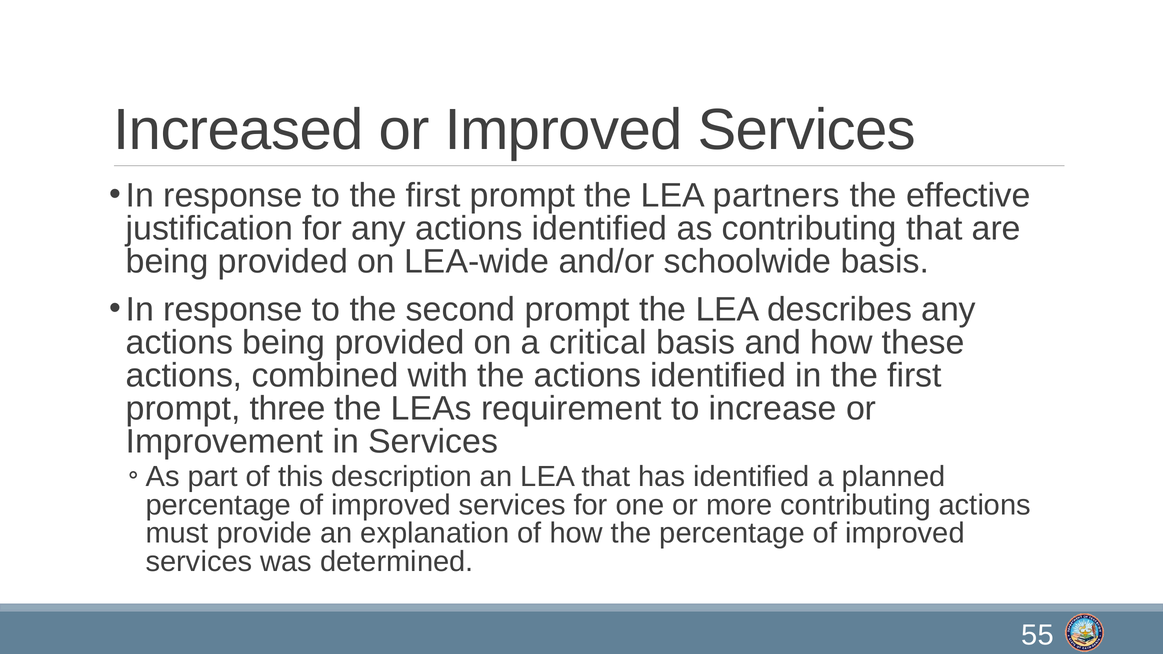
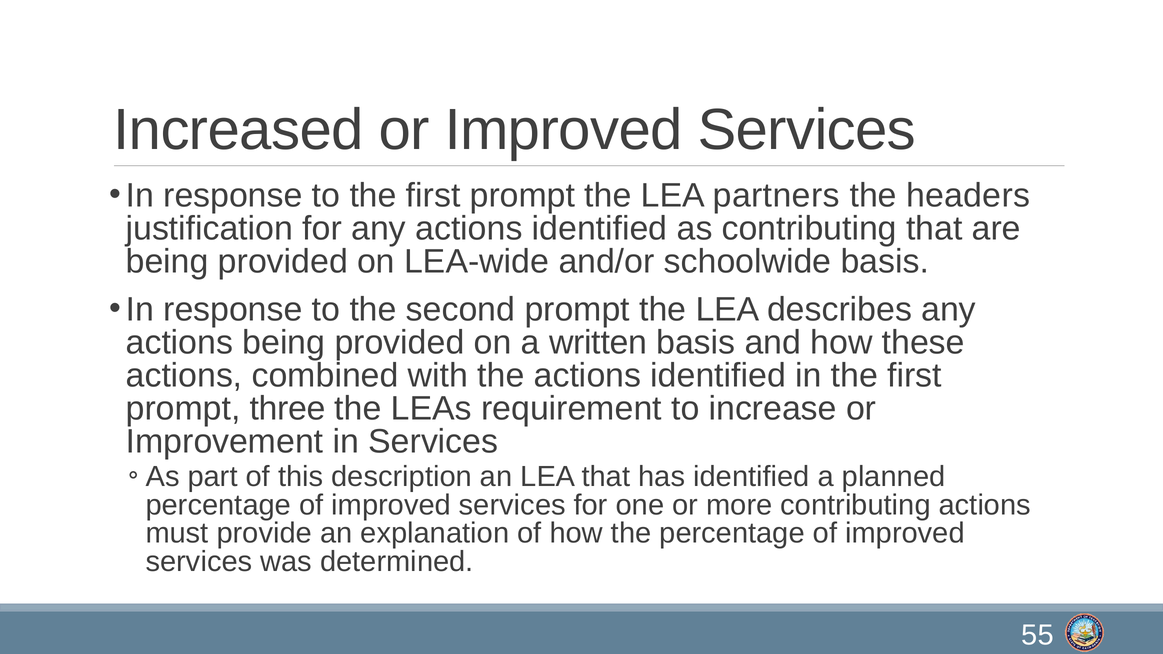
effective: effective -> headers
critical: critical -> written
